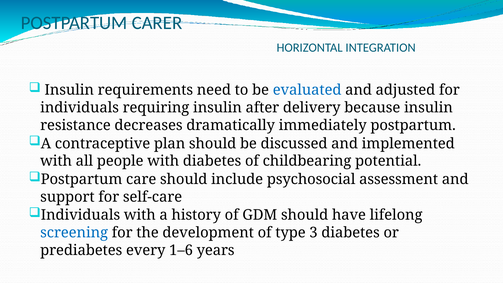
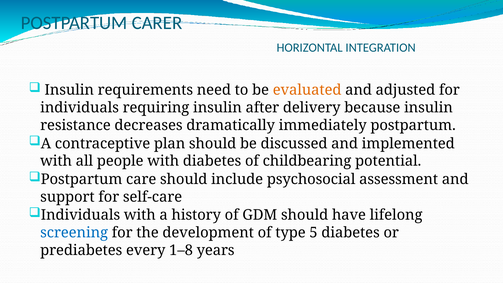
evaluated colour: blue -> orange
3: 3 -> 5
1–6: 1–6 -> 1–8
